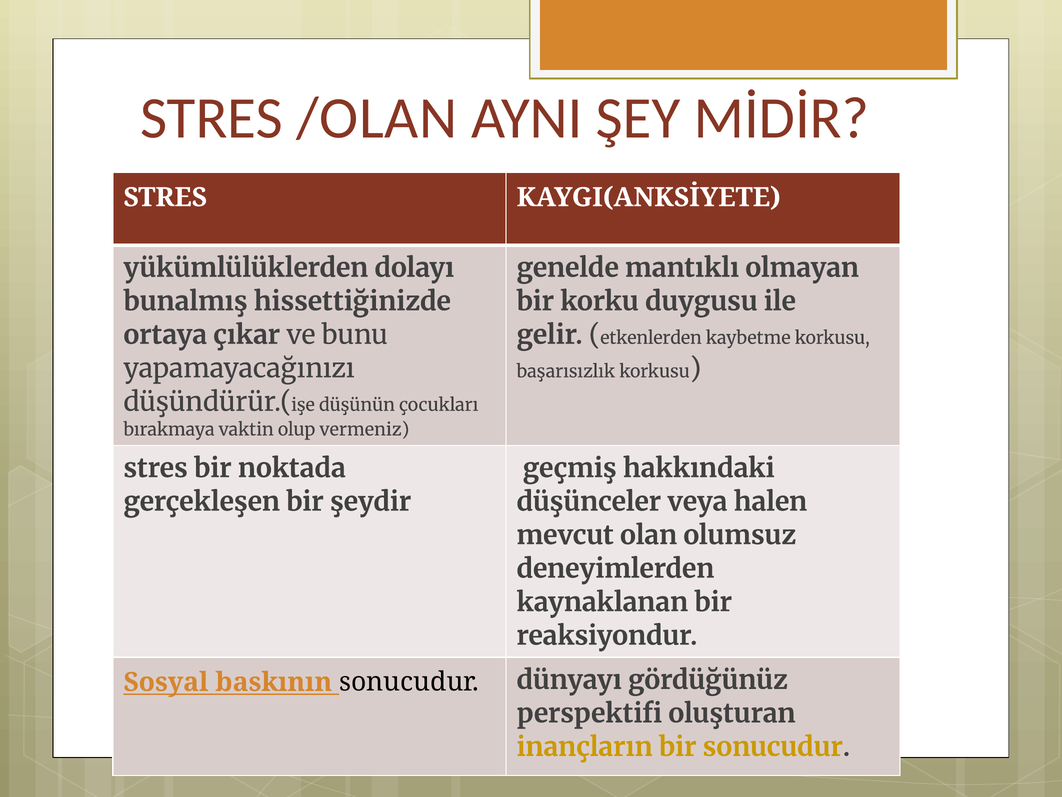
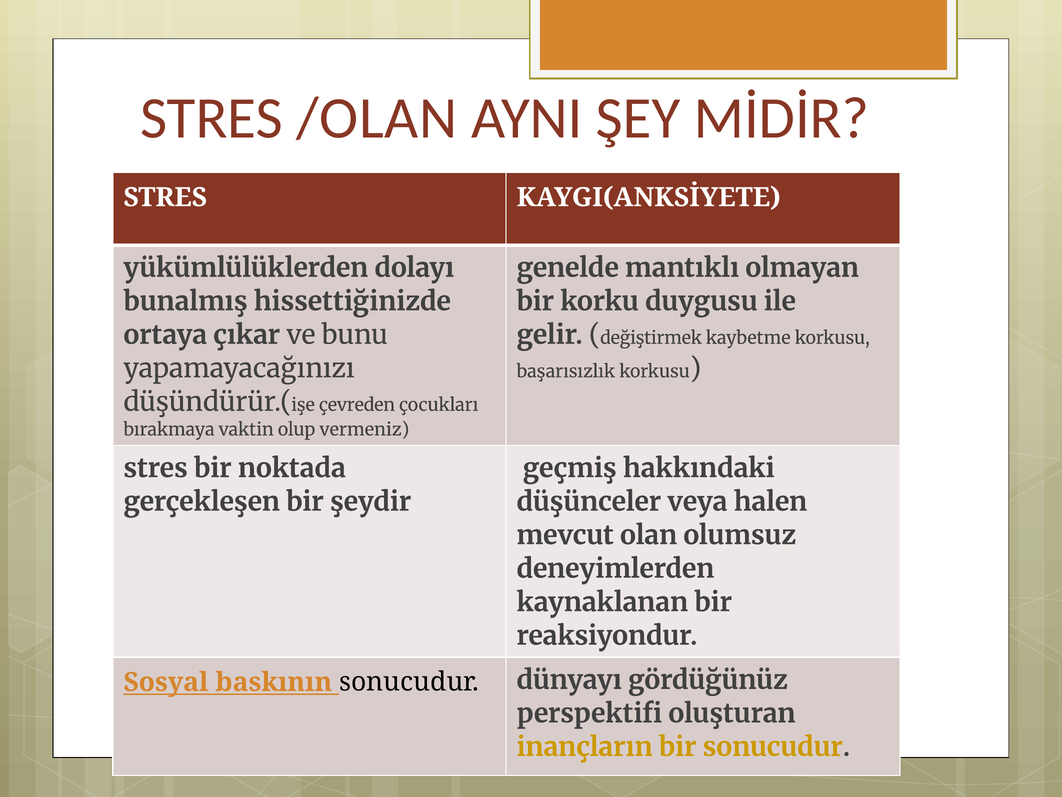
etkenlerden: etkenlerden -> değiştirmek
düşünün: düşünün -> çevreden
